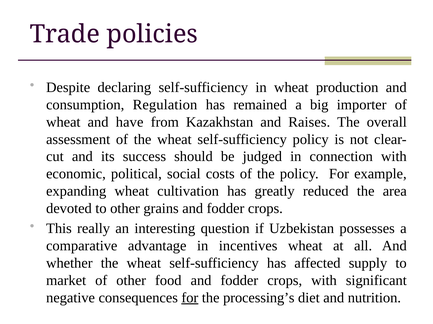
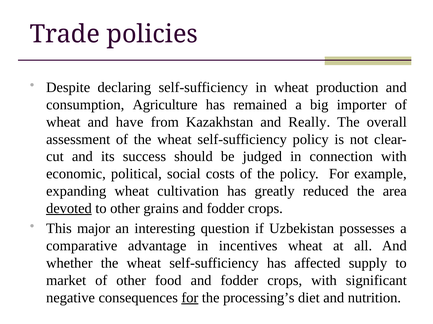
Regulation: Regulation -> Agriculture
Raises: Raises -> Really
devoted underline: none -> present
really: really -> major
